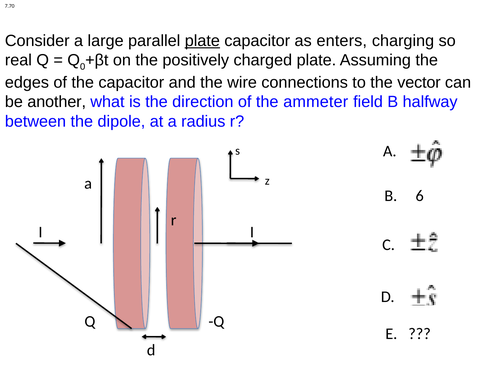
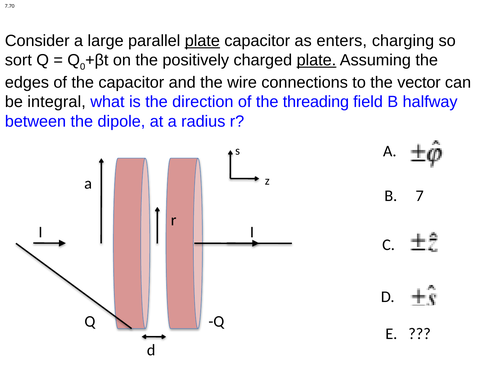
real: real -> sort
plate at (316, 60) underline: none -> present
another: another -> integral
ammeter: ammeter -> threading
6: 6 -> 7
